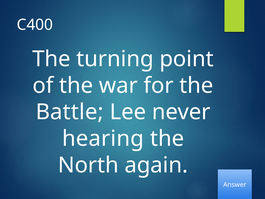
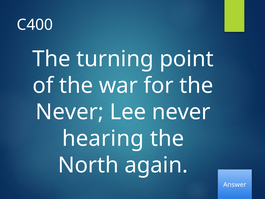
Battle at (70, 112): Battle -> Never
